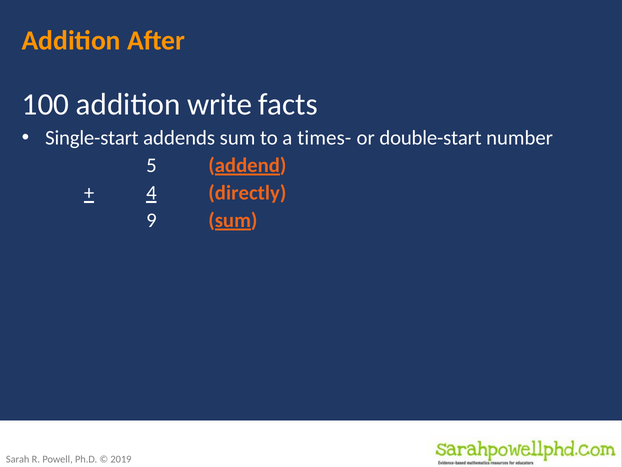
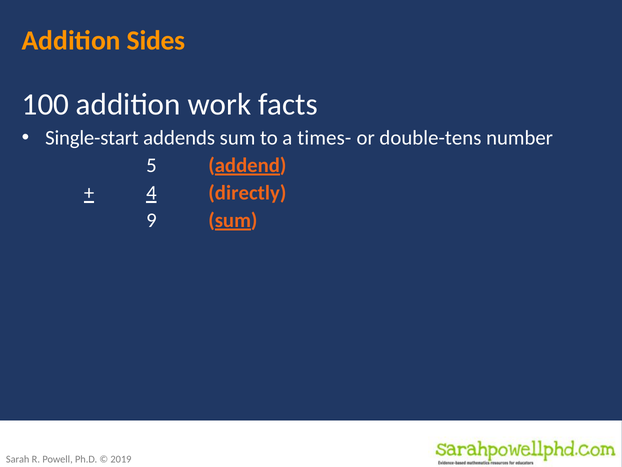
After: After -> Sides
write: write -> work
double-start: double-start -> double-tens
